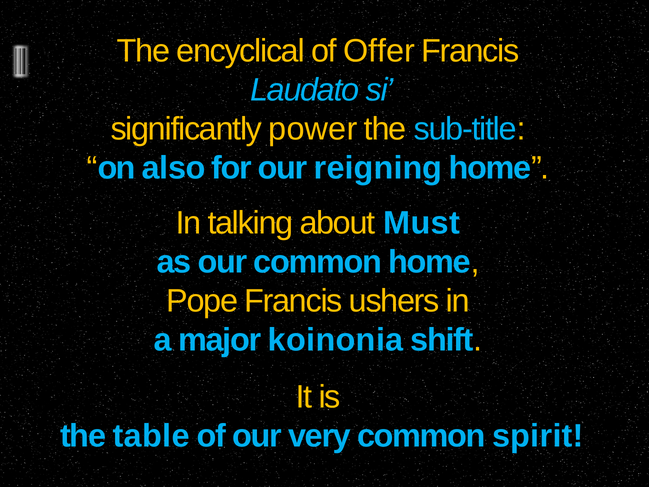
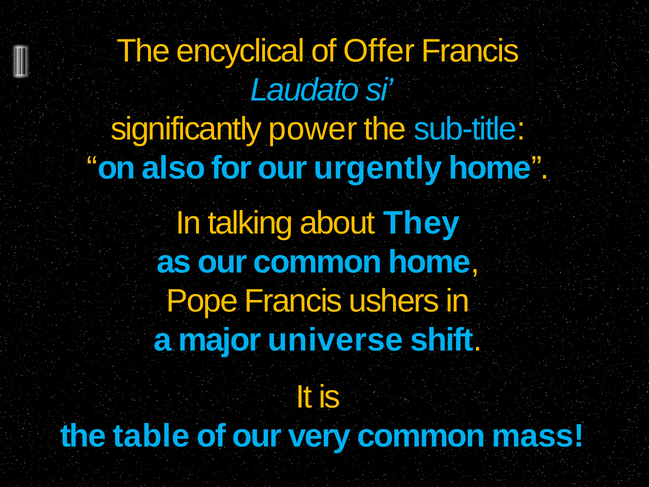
reigning: reigning -> urgently
Must: Must -> They
koinonia: koinonia -> universe
spirit: spirit -> mass
